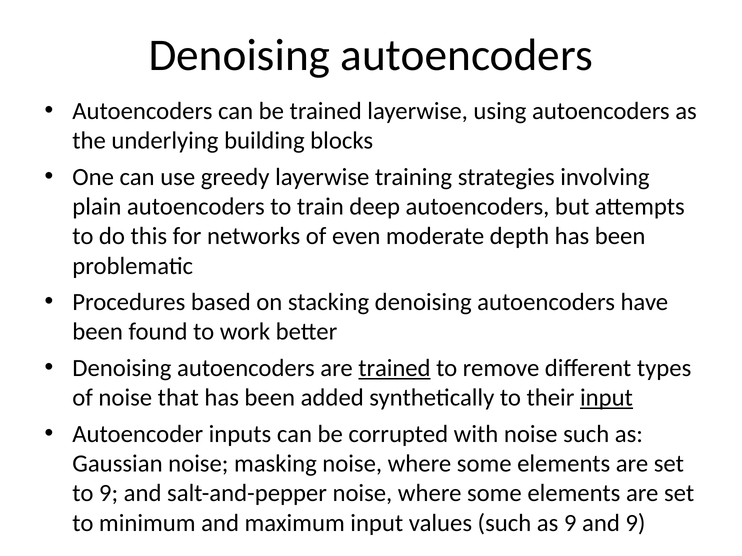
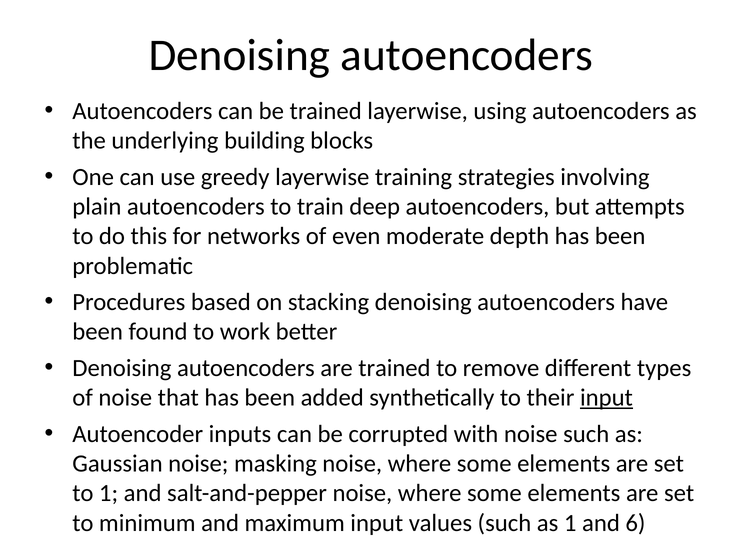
trained at (394, 368) underline: present -> none
to 9: 9 -> 1
as 9: 9 -> 1
and 9: 9 -> 6
